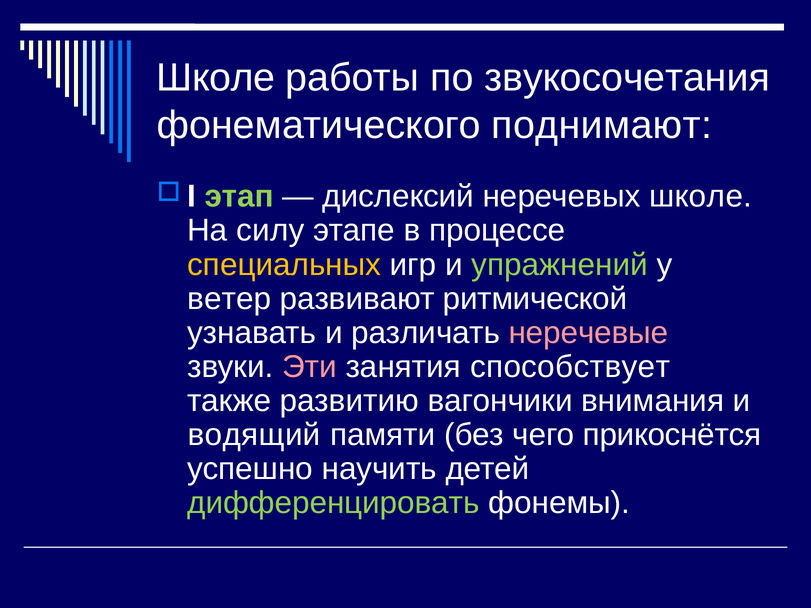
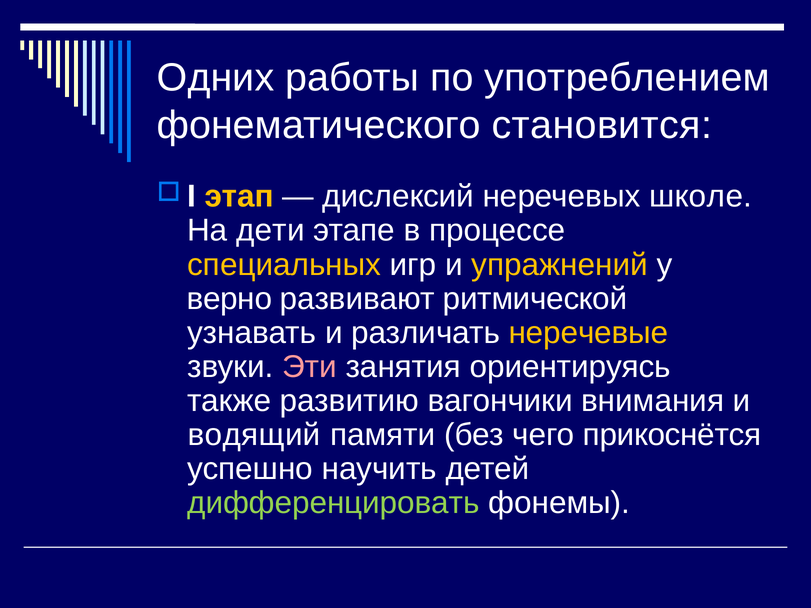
Школе at (216, 78): Школе -> Одних
звукосочетания: звукосочетания -> употреблением
поднимают: поднимают -> становится
этап colour: light green -> yellow
силу: силу -> дети
упражнений colour: light green -> yellow
ветер: ветер -> верно
неречевые colour: pink -> yellow
способствует: способствует -> ориентируясь
